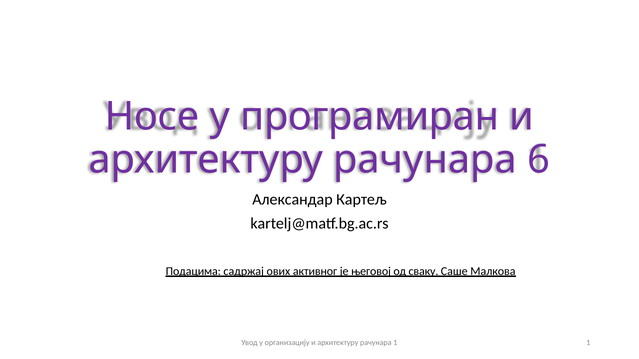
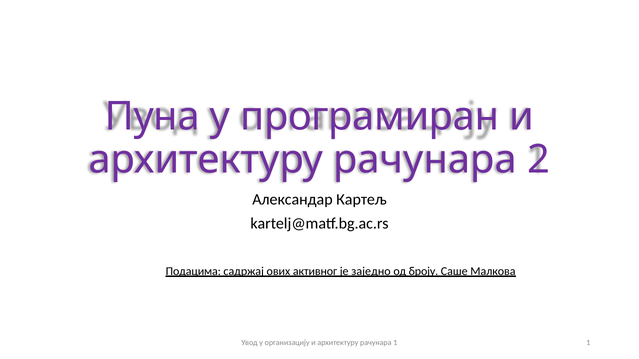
Носе: Носе -> Пуна
6: 6 -> 2
његовој: његовој -> заједно
сваку: сваку -> броју
